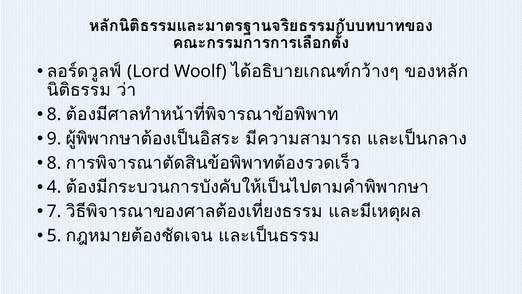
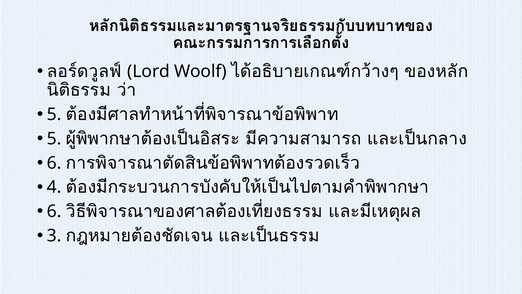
8 at (54, 114): 8 -> 5
9 at (54, 139): 9 -> 5
8 at (54, 163): 8 -> 6
7 at (54, 211): 7 -> 6
5: 5 -> 3
